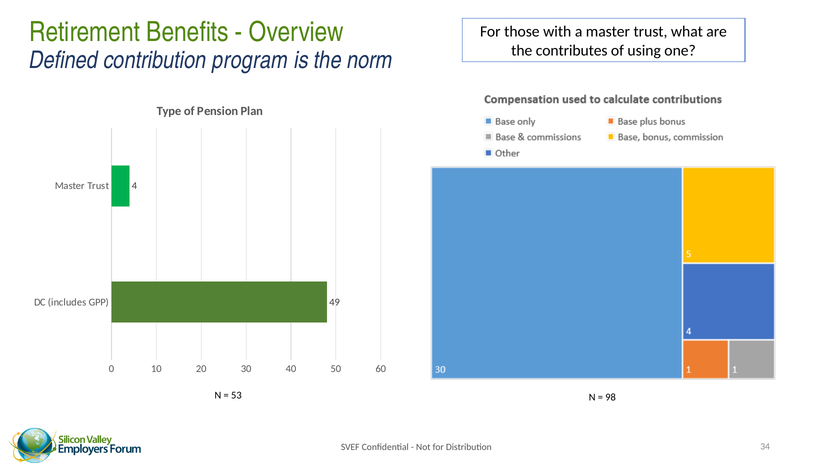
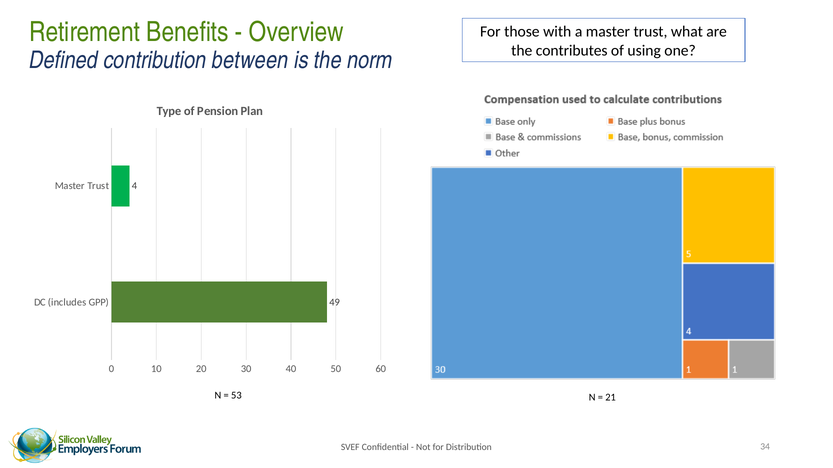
program: program -> between
98: 98 -> 21
